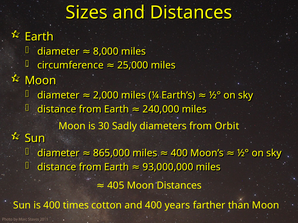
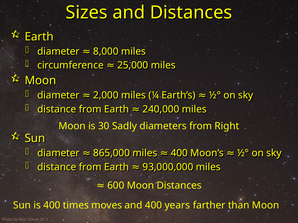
Orbit: Orbit -> Right
405: 405 -> 600
cotton: cotton -> moves
